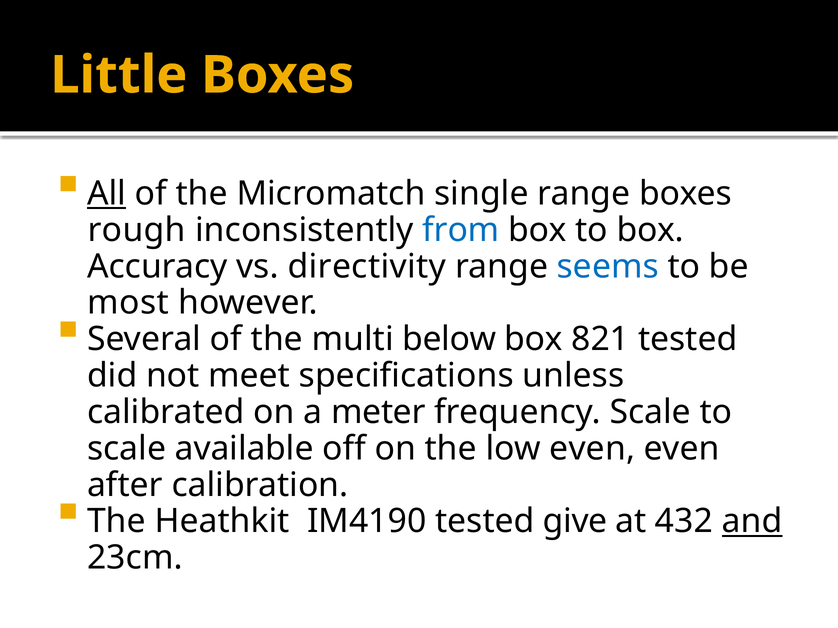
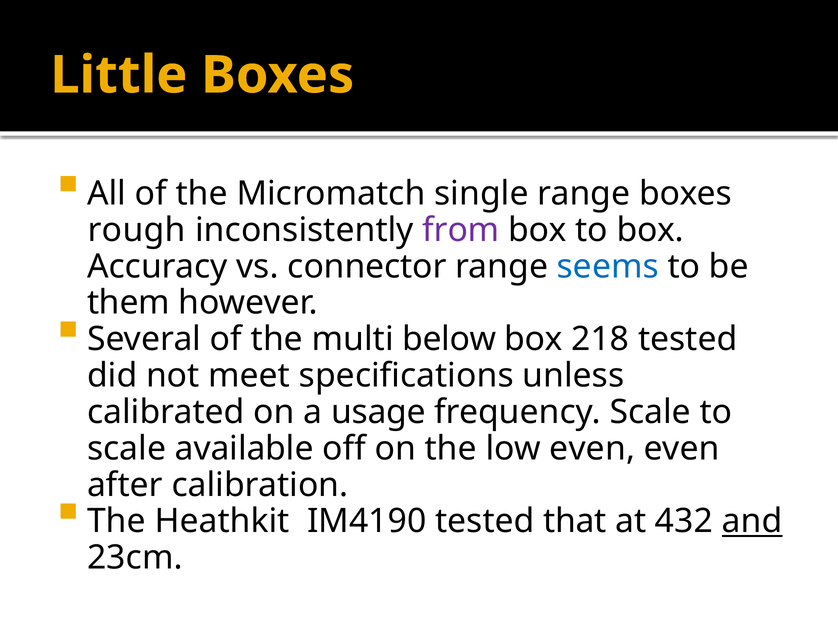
All underline: present -> none
from colour: blue -> purple
directivity: directivity -> connector
most: most -> them
821: 821 -> 218
meter: meter -> usage
give: give -> that
